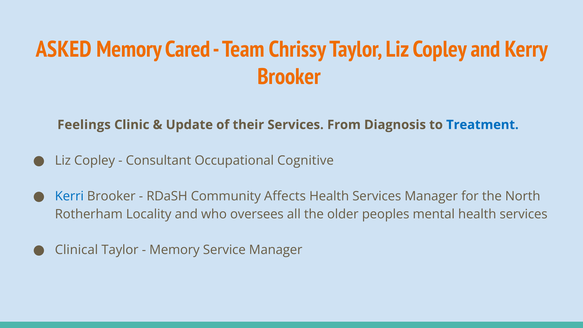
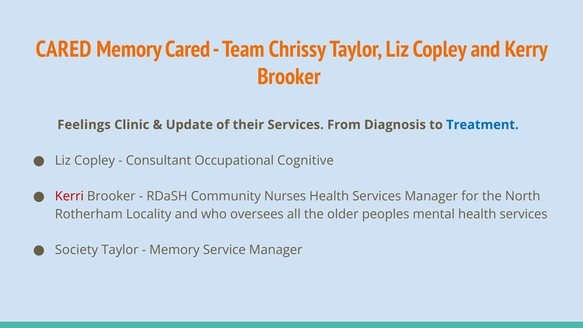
ASKED at (64, 49): ASKED -> CARED
Kerri colour: blue -> red
Affects: Affects -> Nurses
Clinical: Clinical -> Society
